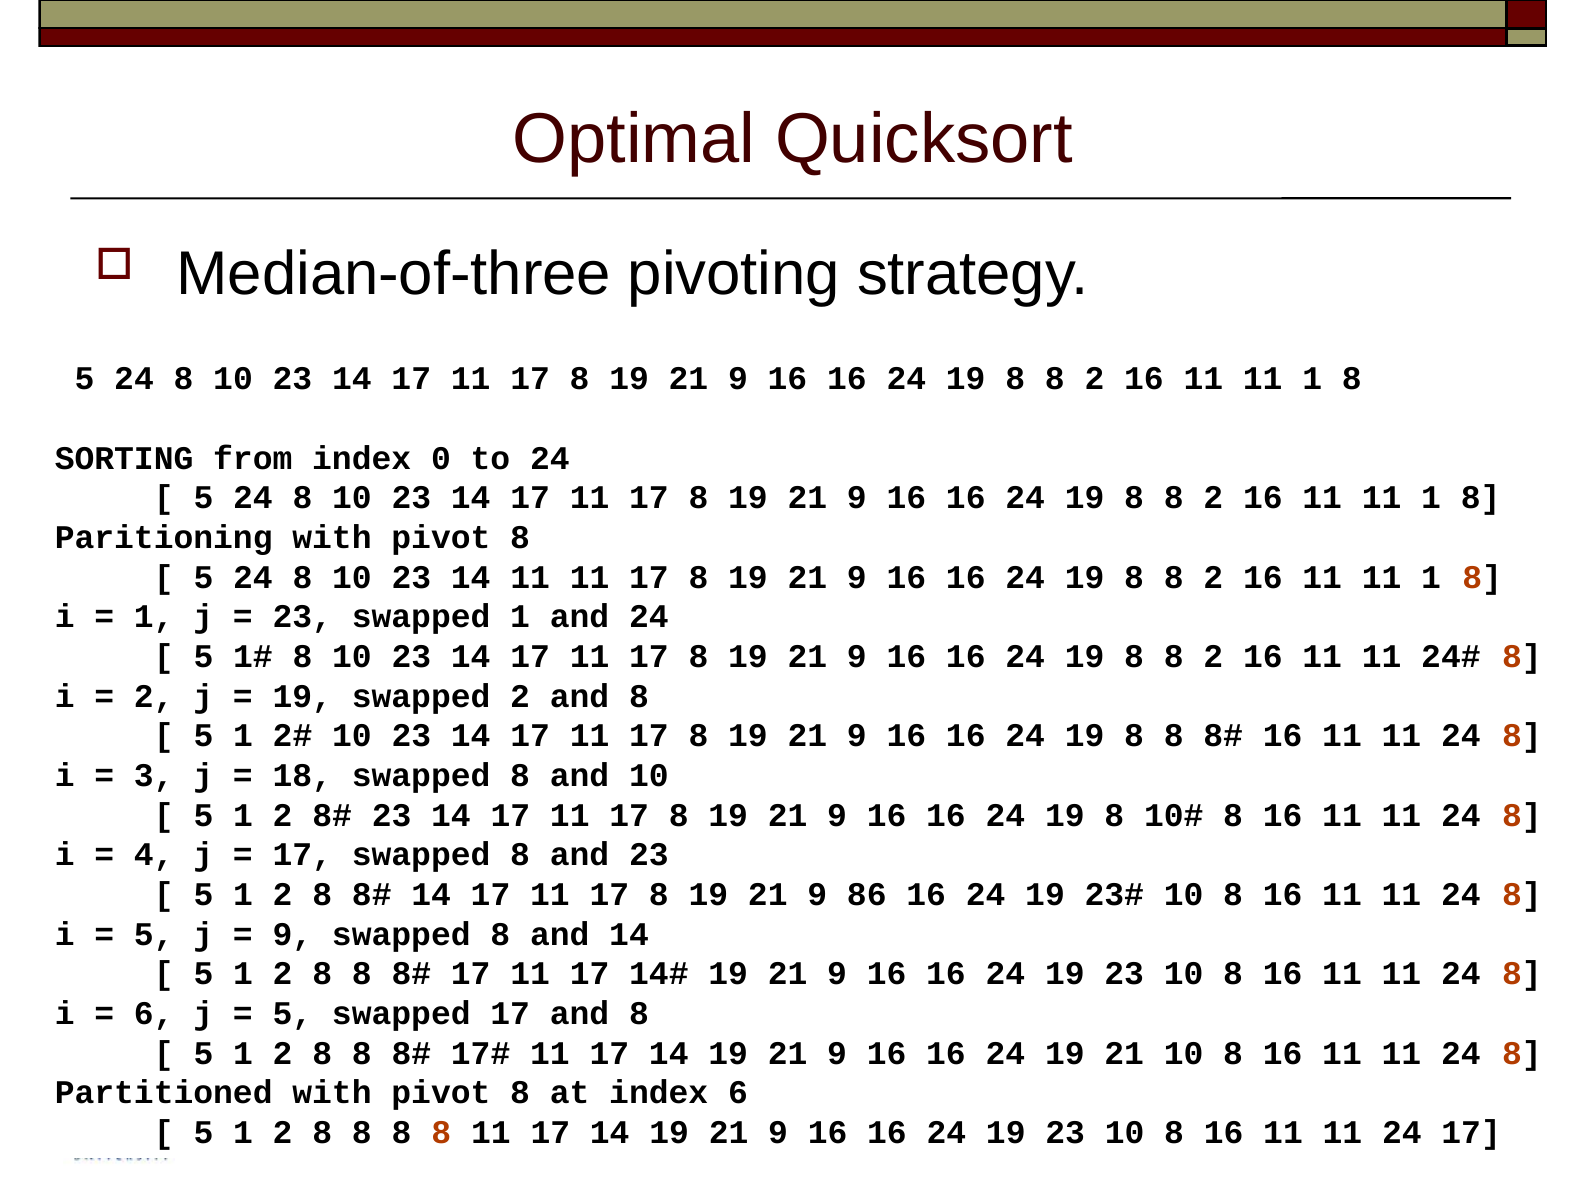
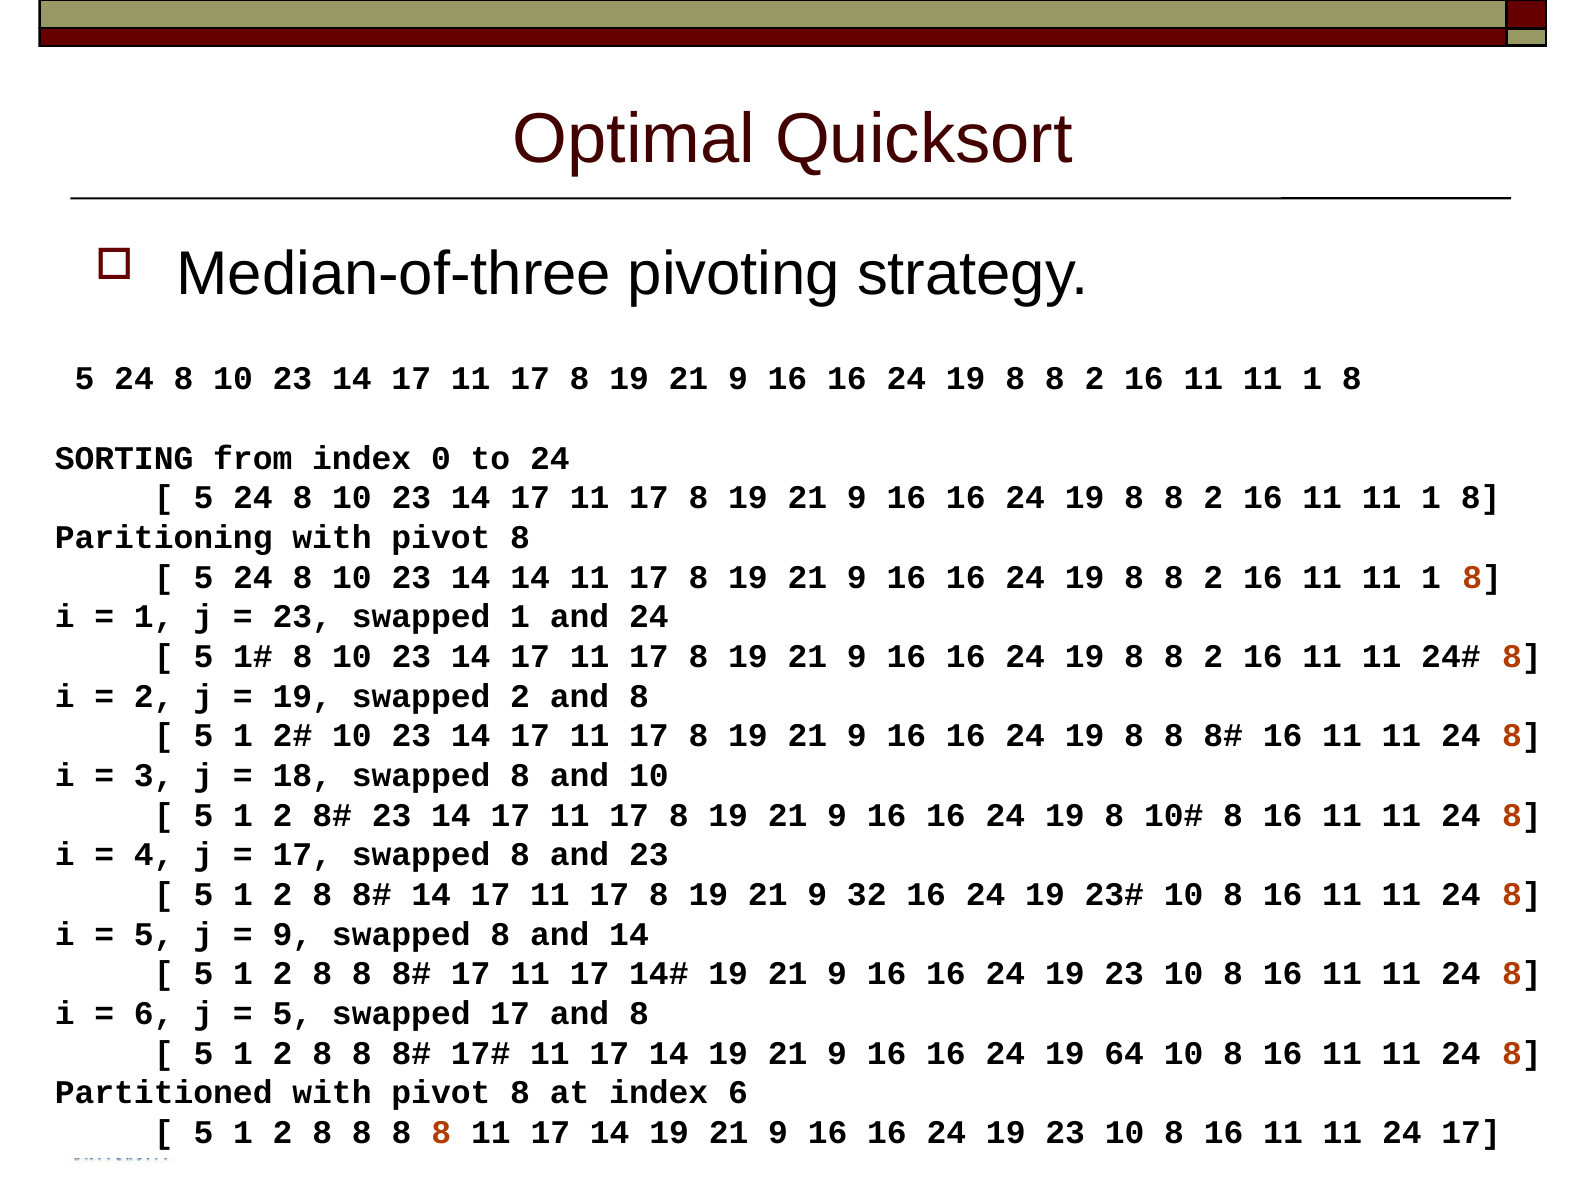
14 11: 11 -> 14
86: 86 -> 32
24 19 21: 21 -> 64
